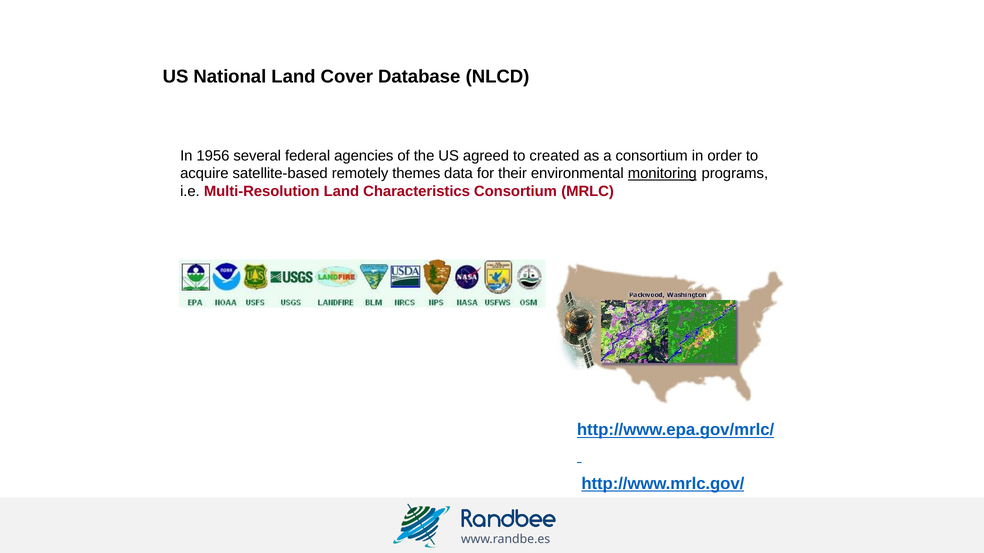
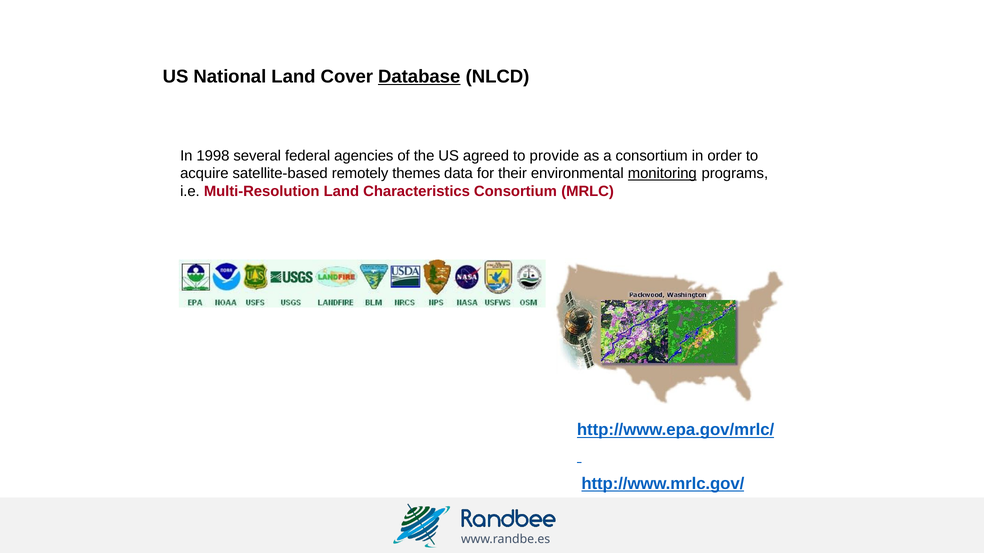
Database underline: none -> present
1956: 1956 -> 1998
created: created -> provide
